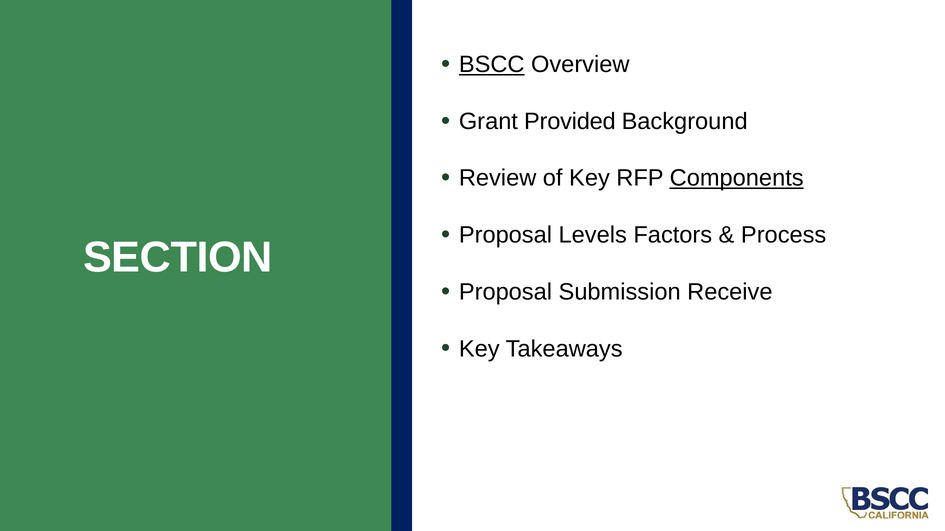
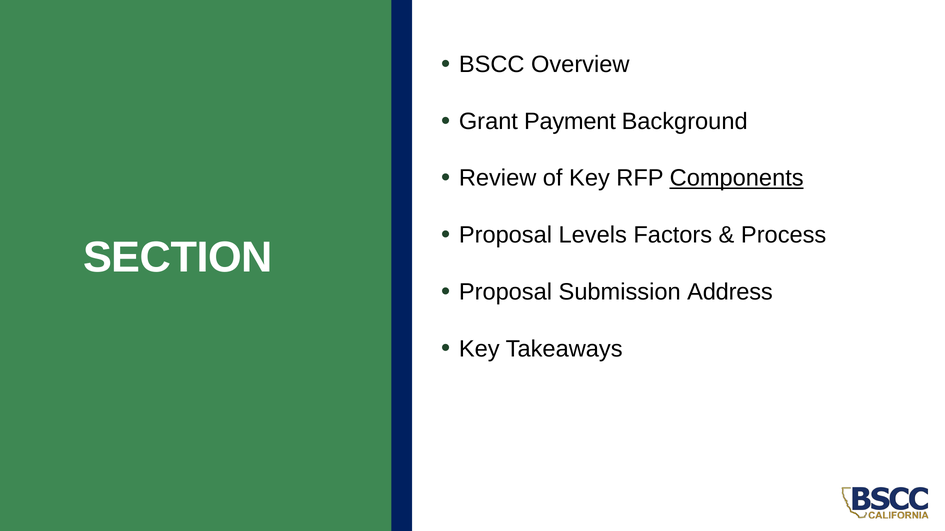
BSCC underline: present -> none
Provided: Provided -> Payment
Receive: Receive -> Address
